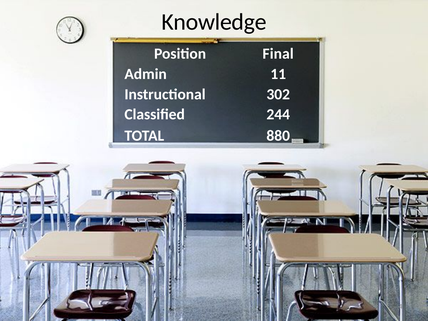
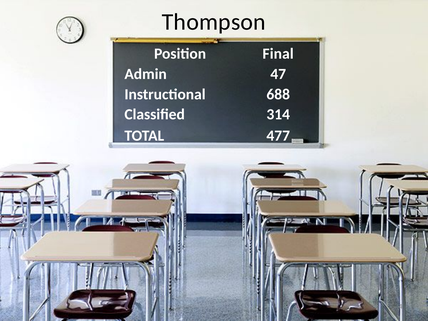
Knowledge: Knowledge -> Thompson
11: 11 -> 47
302: 302 -> 688
244: 244 -> 314
880: 880 -> 477
